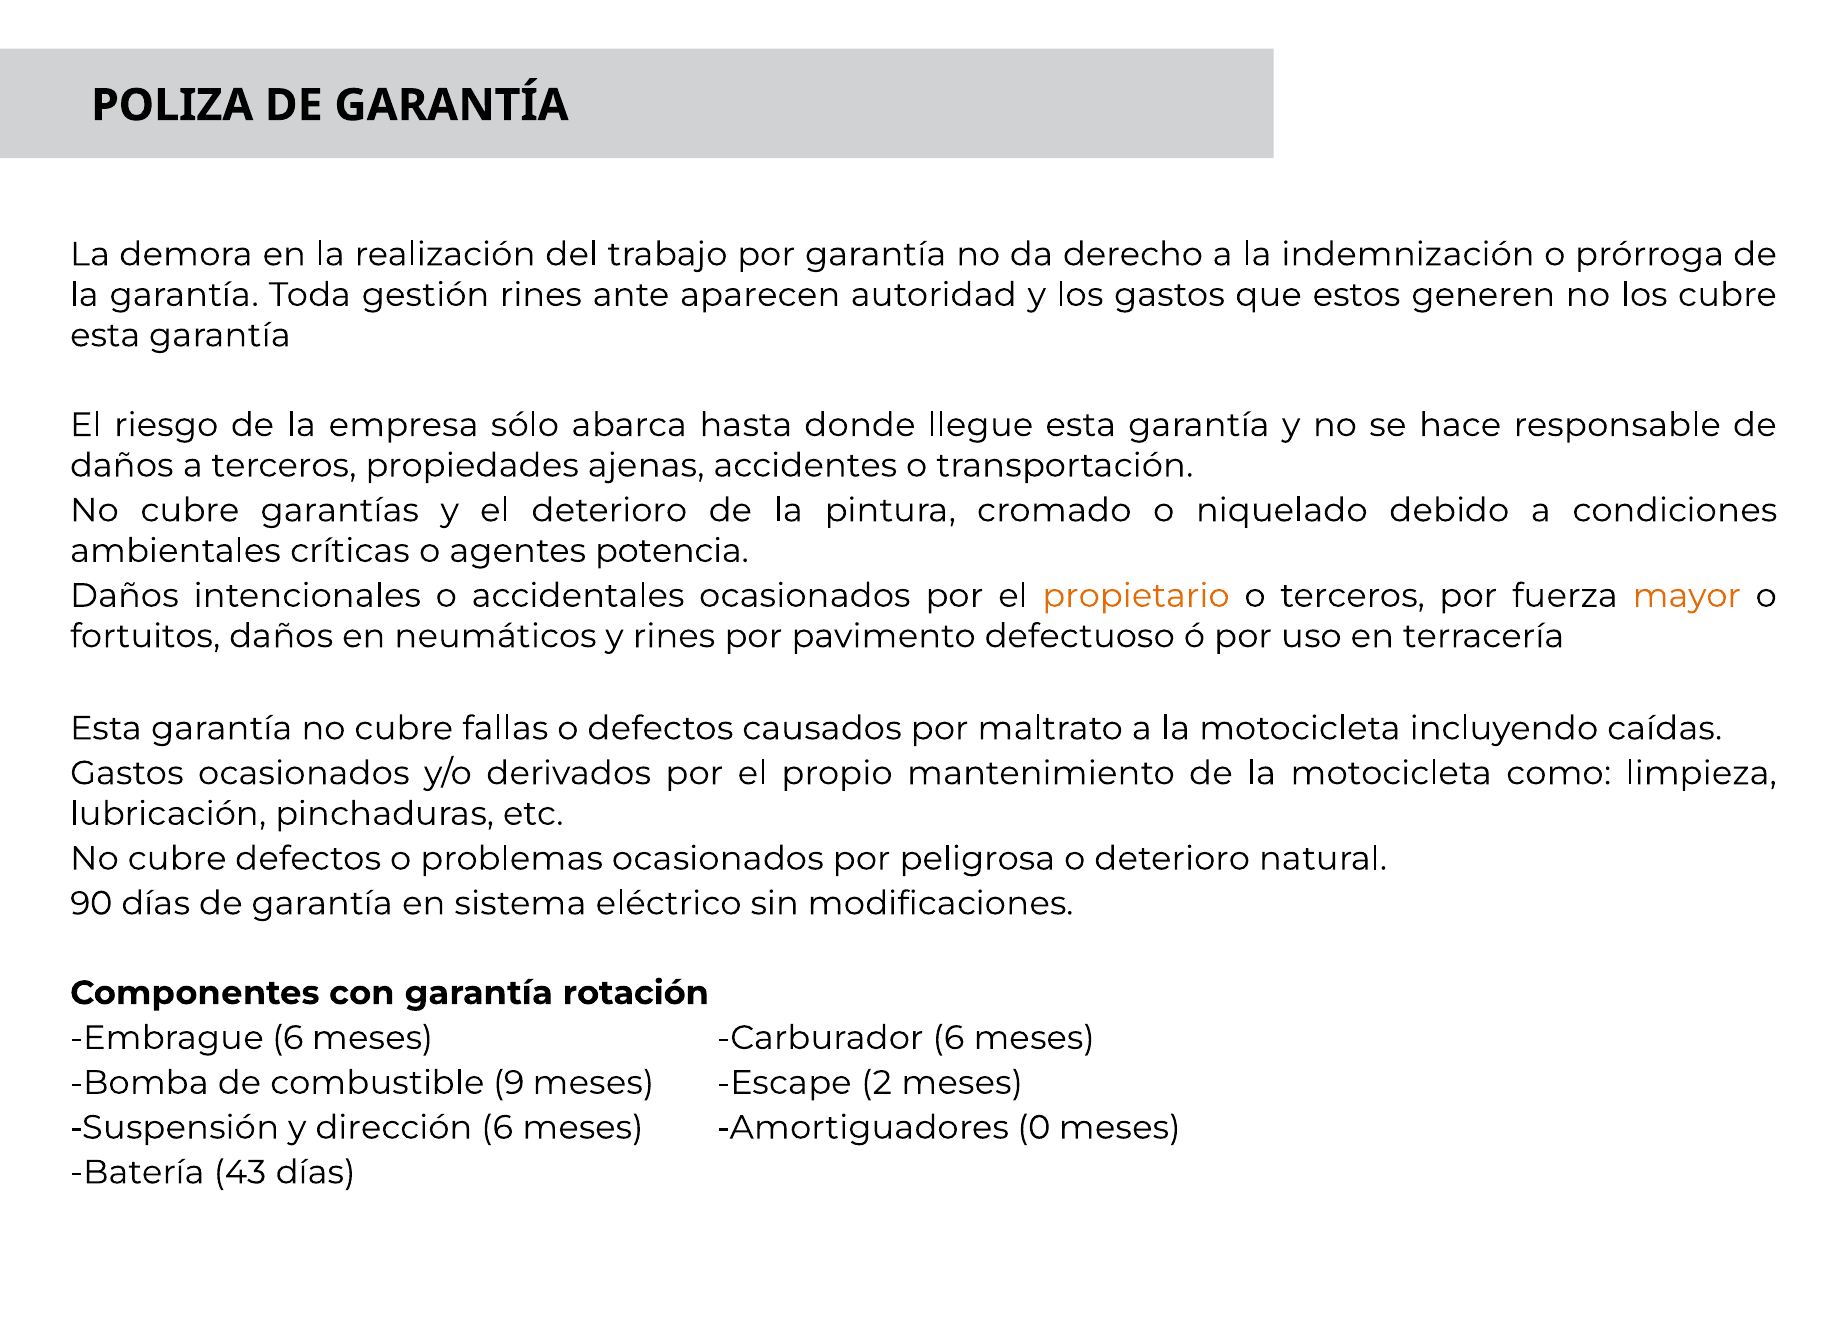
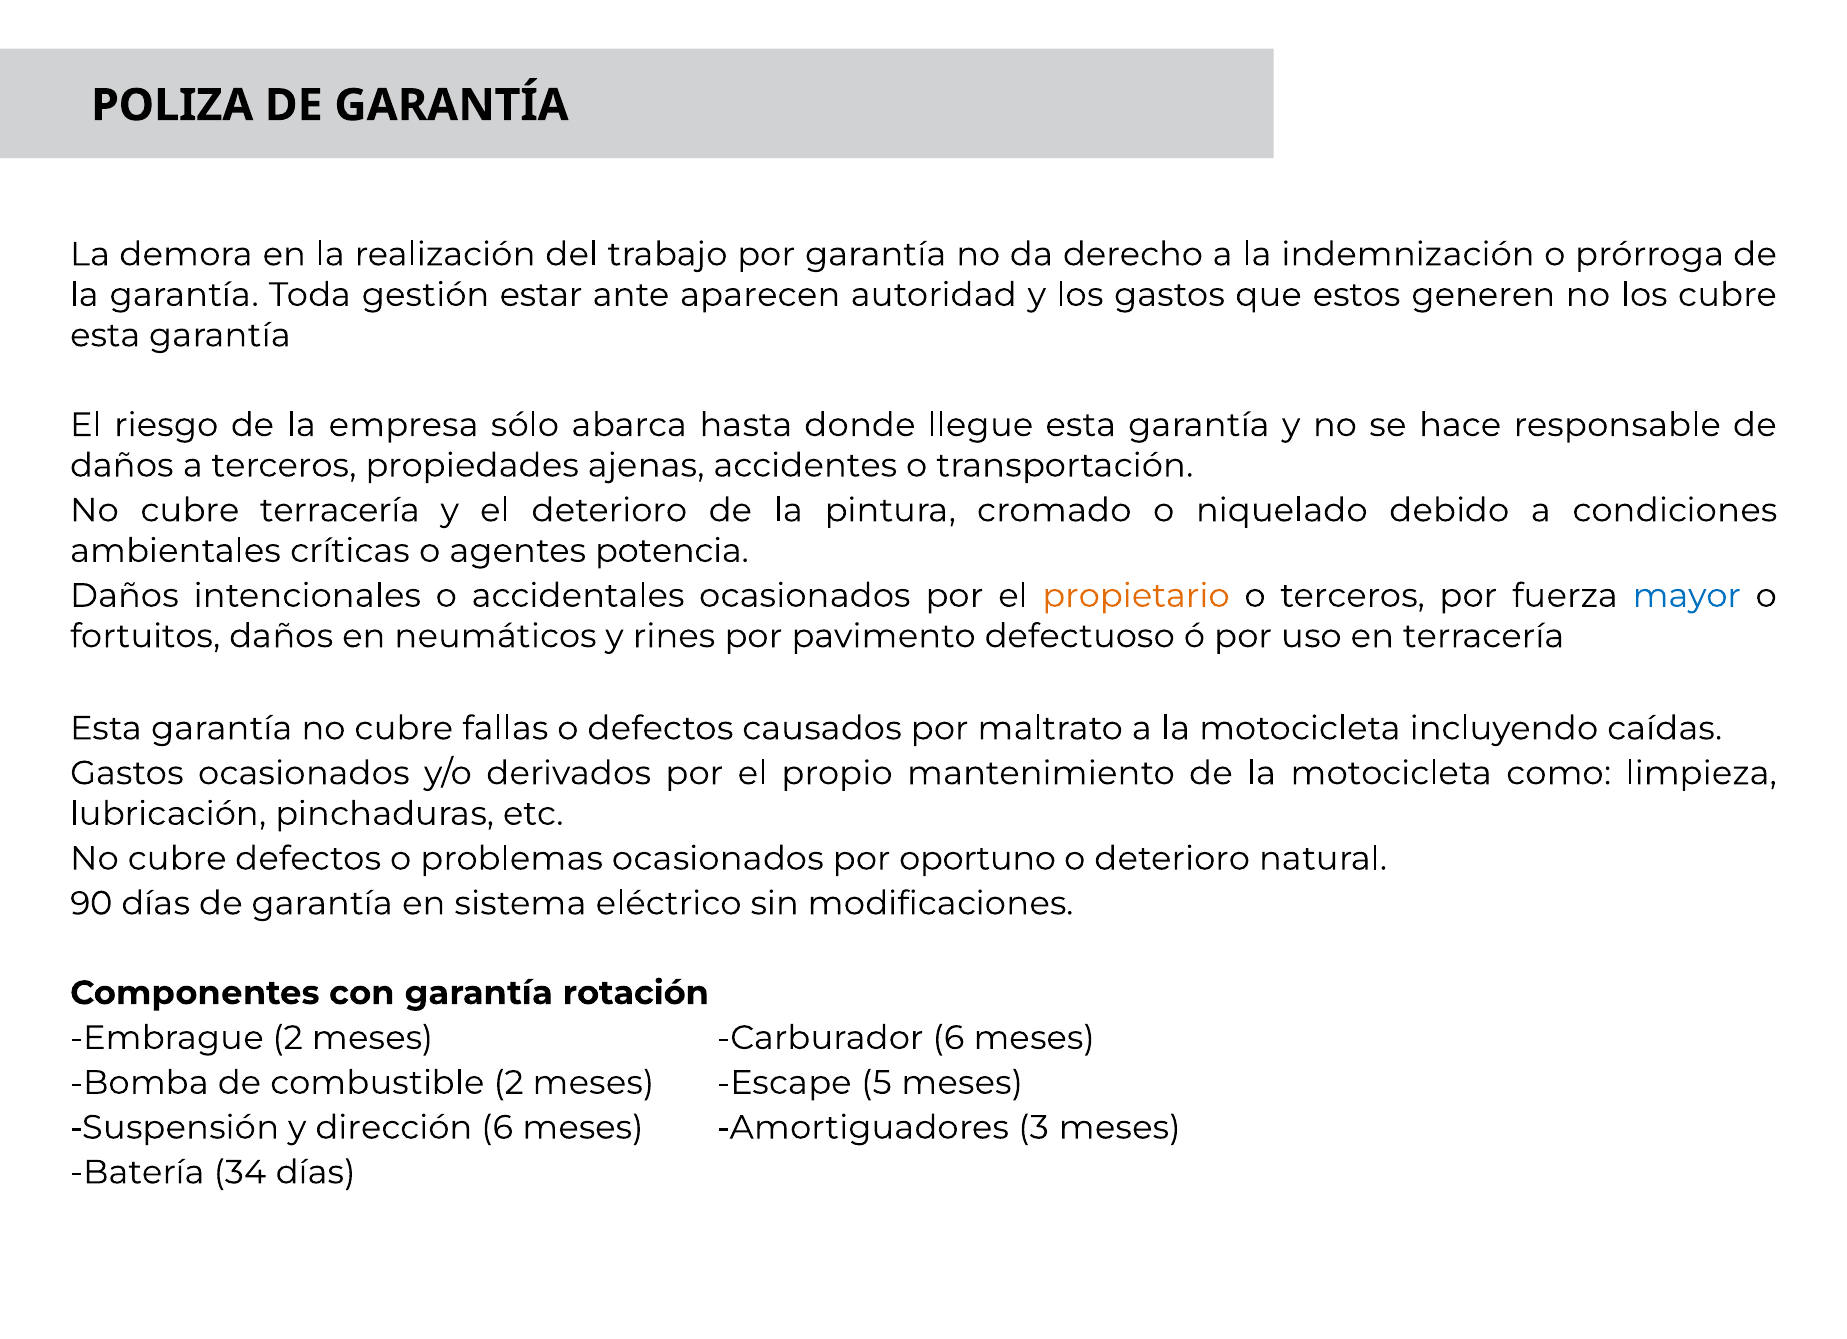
gestión rines: rines -> estar
cubre garantías: garantías -> terracería
mayor colour: orange -> blue
peligrosa: peligrosa -> oportuno
Embrague 6: 6 -> 2
combustible 9: 9 -> 2
2: 2 -> 5
0: 0 -> 3
43: 43 -> 34
